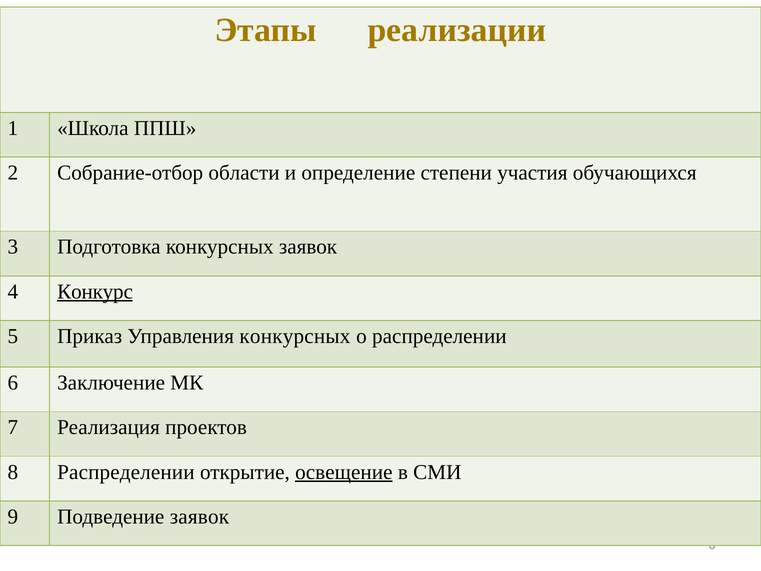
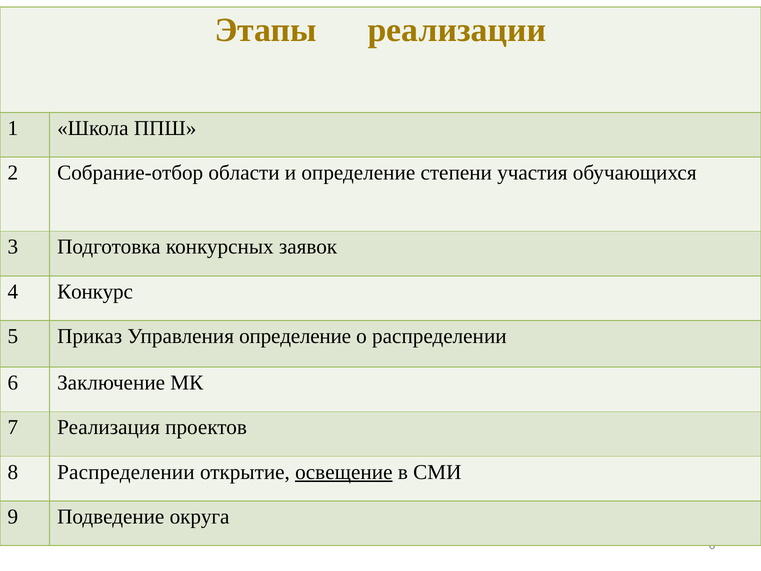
Конкурс underline: present -> none
Управления конкурсных: конкурсных -> определение
Подведение заявок: заявок -> округа
